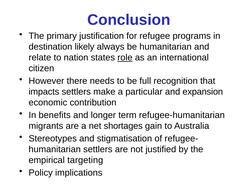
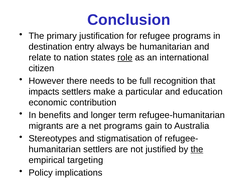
likely: likely -> entry
expansion: expansion -> education
net shortages: shortages -> programs
the at (197, 150) underline: none -> present
